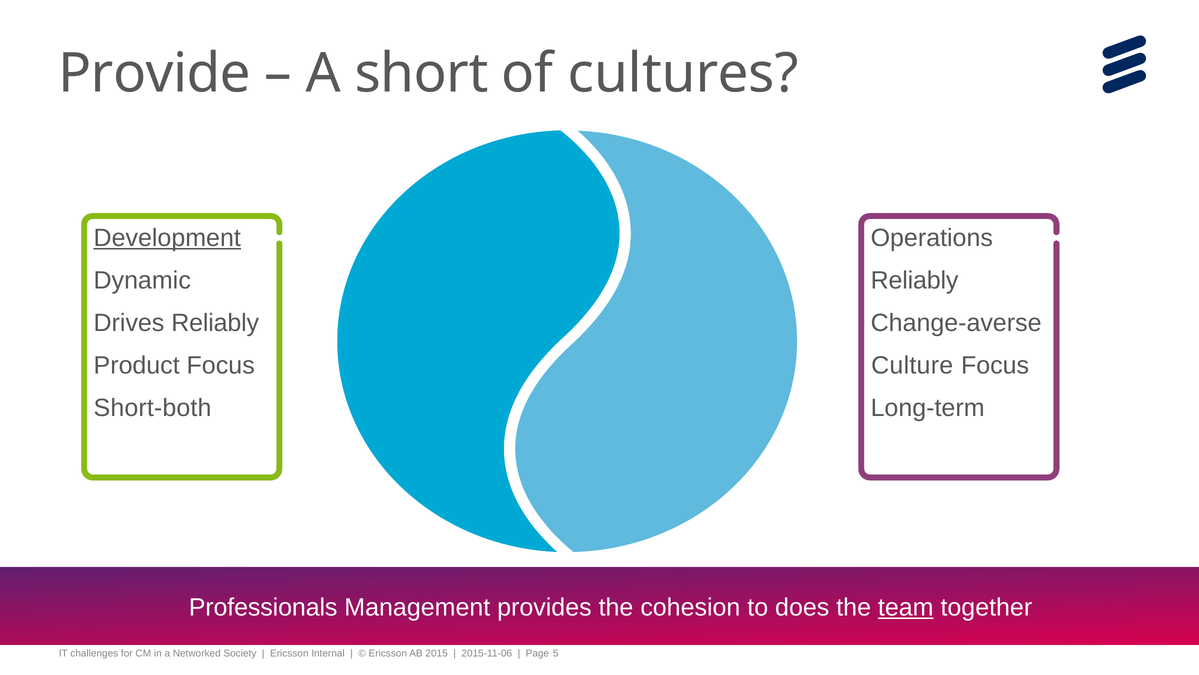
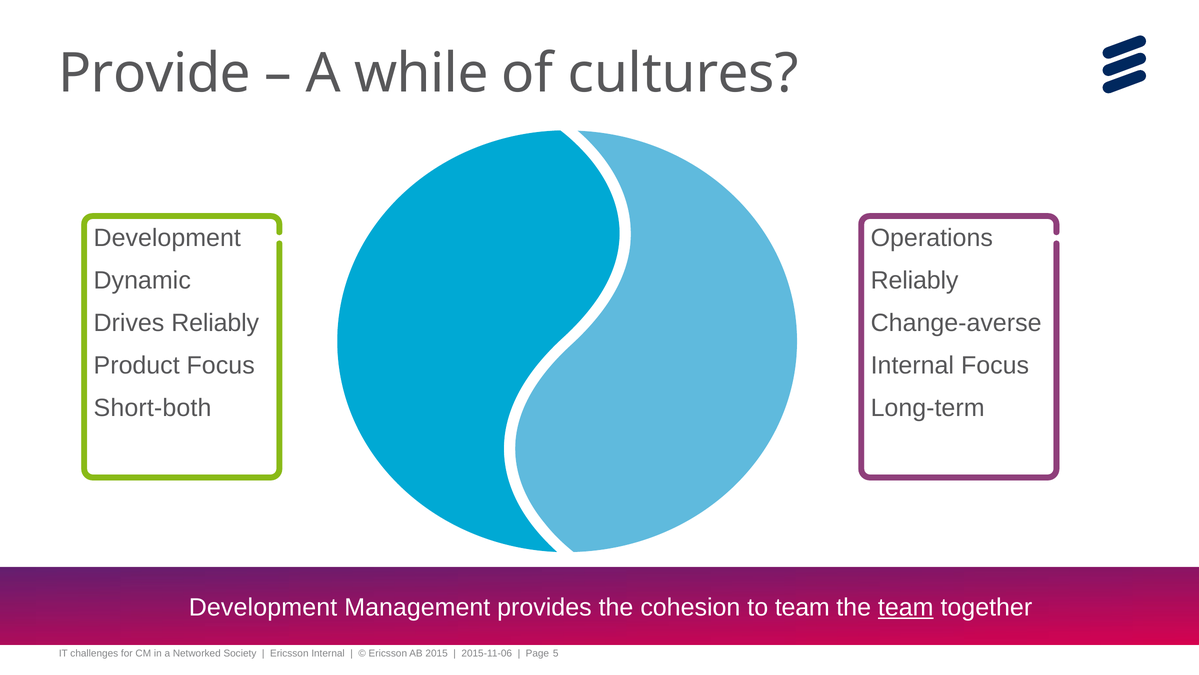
short: short -> while
Development at (167, 238) underline: present -> none
Culture at (912, 365): Culture -> Internal
Professionals at (263, 607): Professionals -> Development
to does: does -> team
